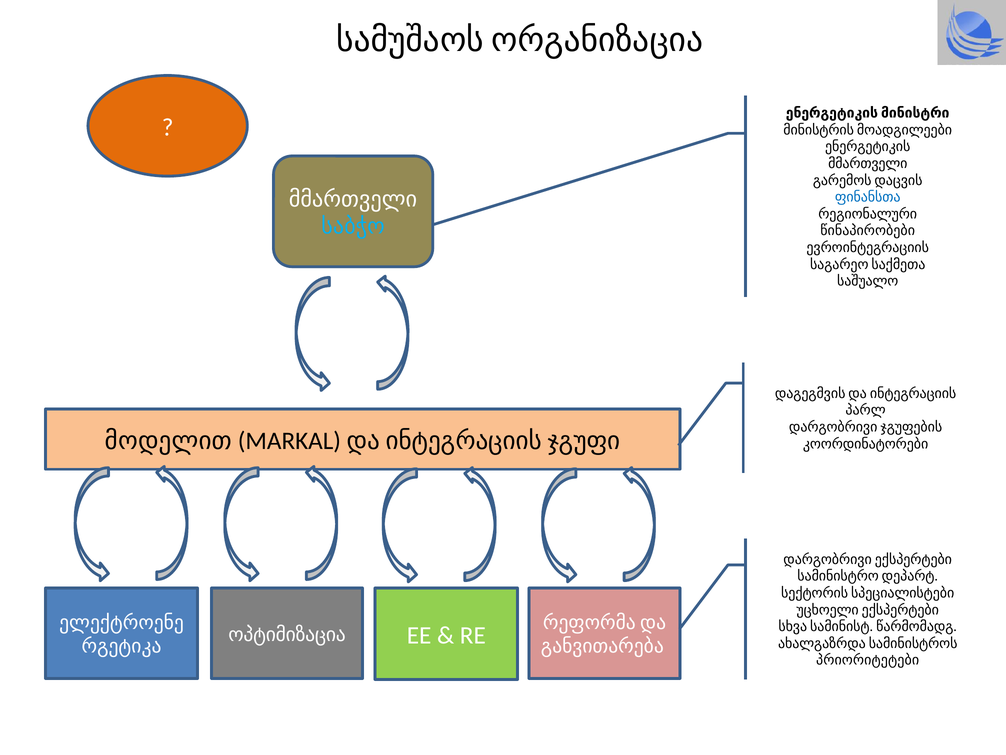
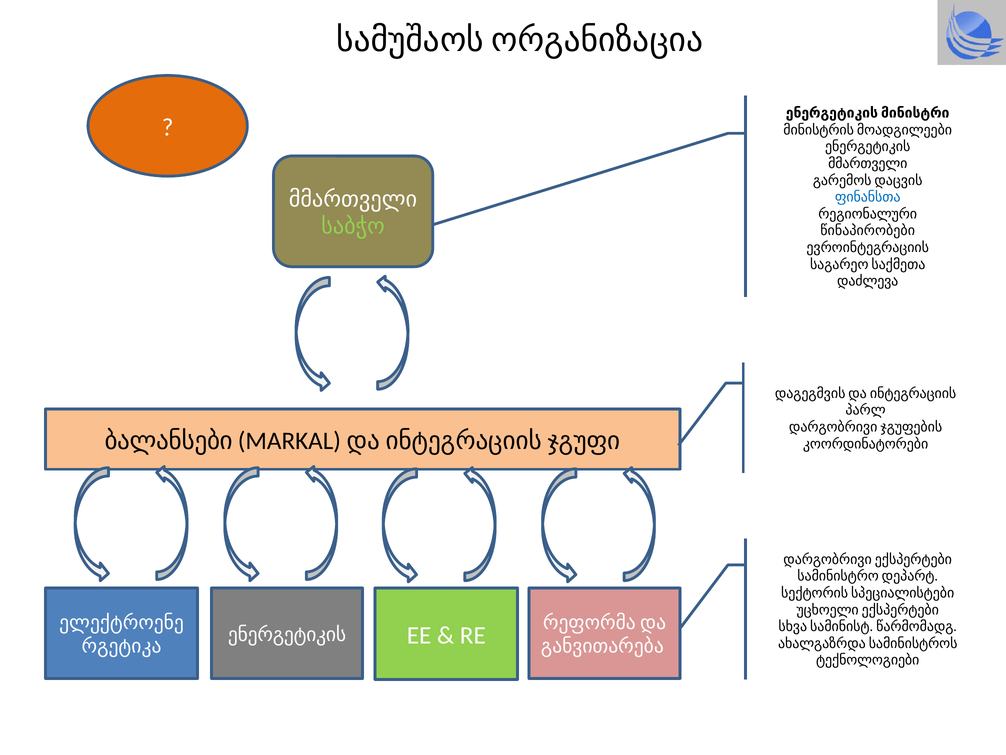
საბჭო colour: light blue -> light green
საშუალო: საშუალო -> დაძლევა
მოდელით: მოდელით -> ბალანსები
ოპტიმიზაცია at (287, 634): ოპტიმიზაცია -> ენერგეტიკის
პრიორიტეტები: პრიორიტეტები -> ტექნოლოგიები
